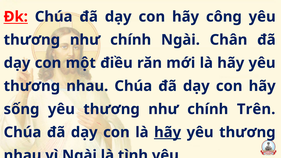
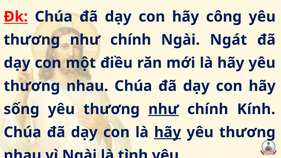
Chân: Chân -> Ngát
như at (164, 109) underline: none -> present
Trên: Trên -> Kính
